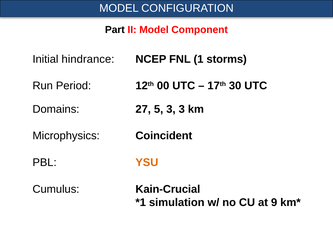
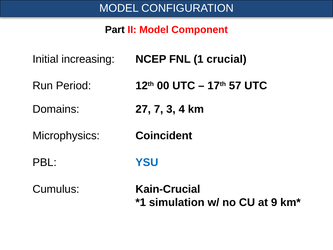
hindrance: hindrance -> increasing
storms: storms -> crucial
30: 30 -> 57
5: 5 -> 7
3 3: 3 -> 4
YSU colour: orange -> blue
